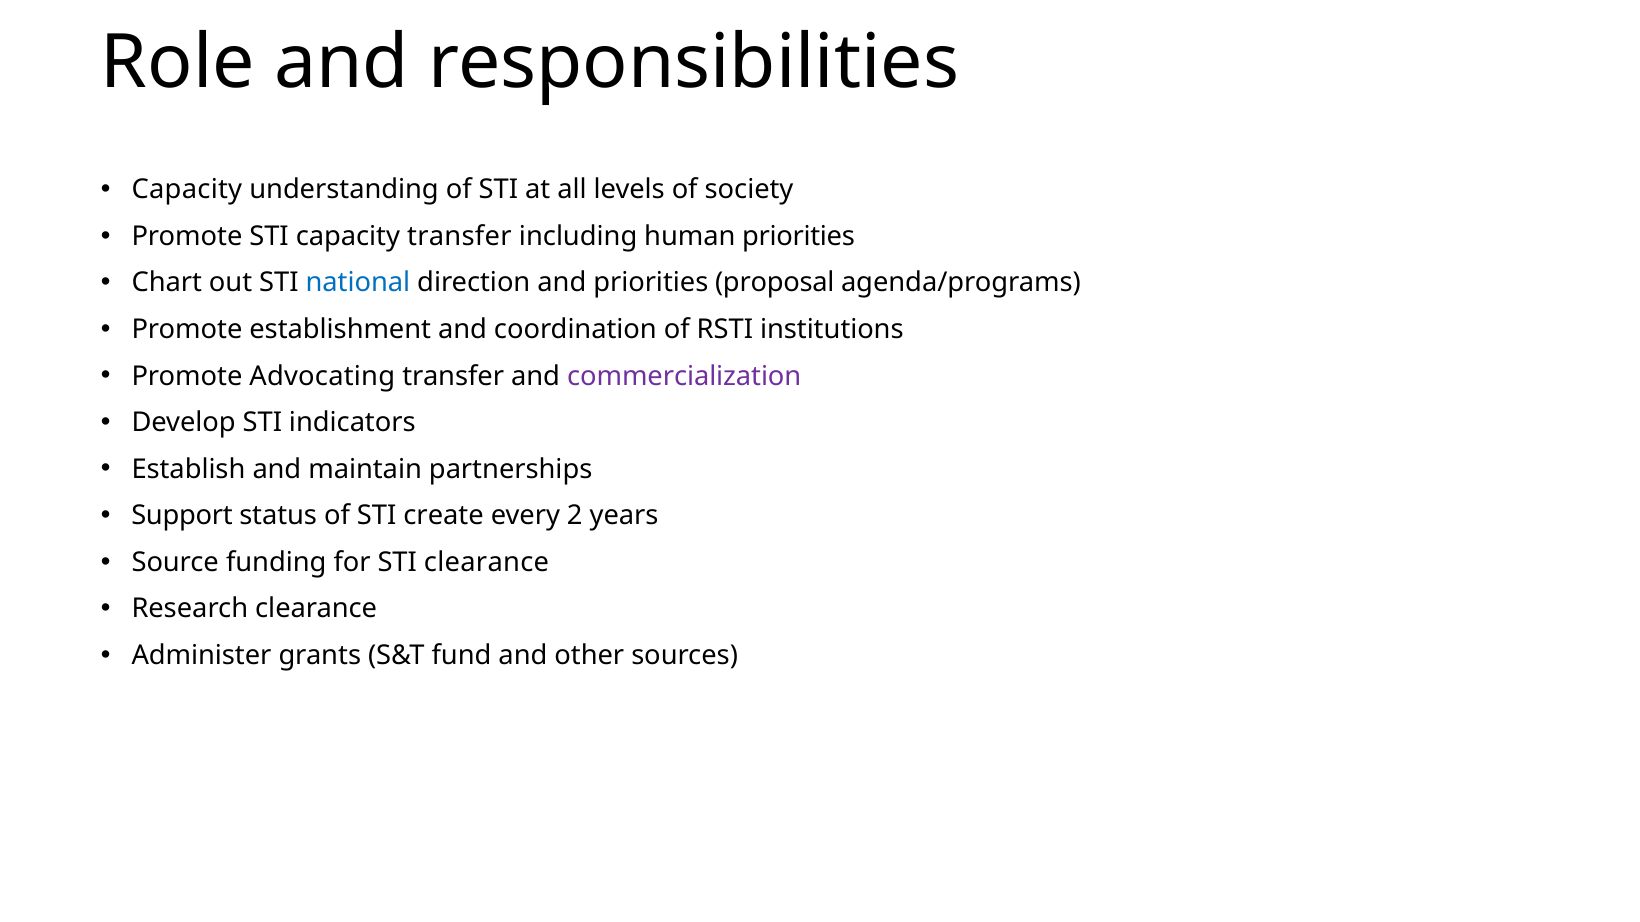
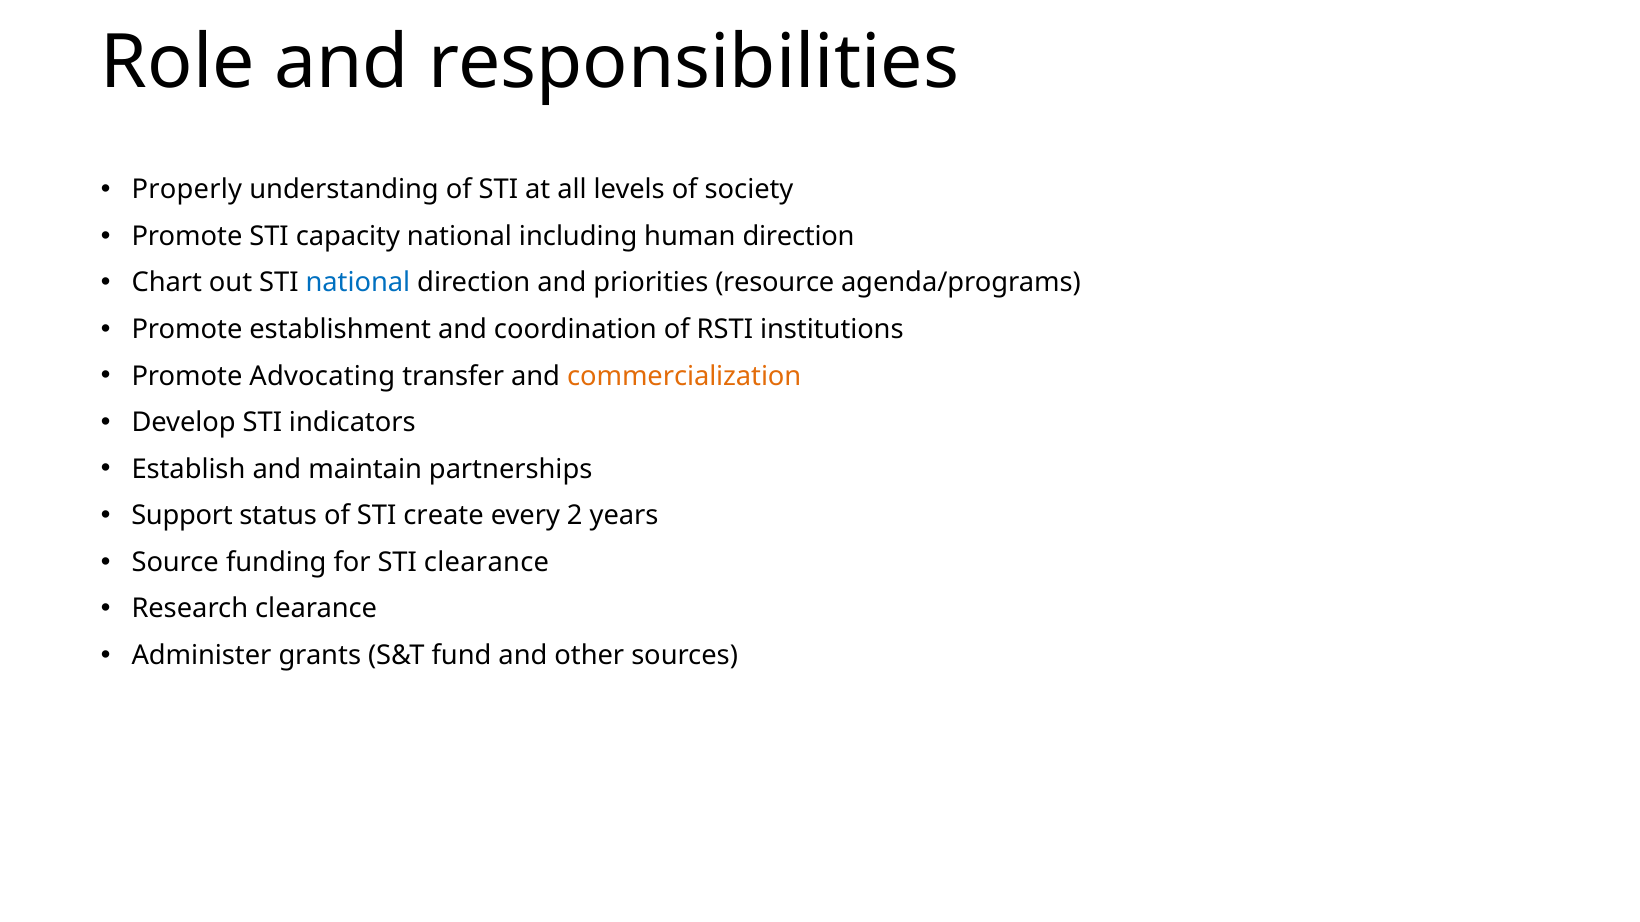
Capacity at (187, 190): Capacity -> Properly
capacity transfer: transfer -> national
human priorities: priorities -> direction
proposal: proposal -> resource
commercialization colour: purple -> orange
